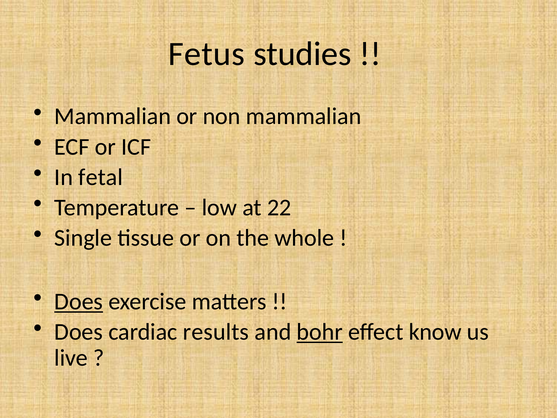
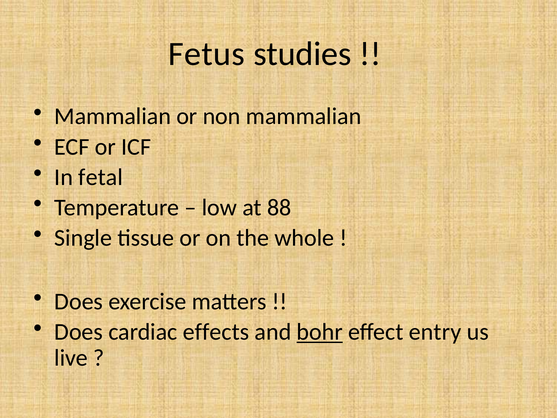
22: 22 -> 88
Does at (79, 301) underline: present -> none
results: results -> effects
know: know -> entry
